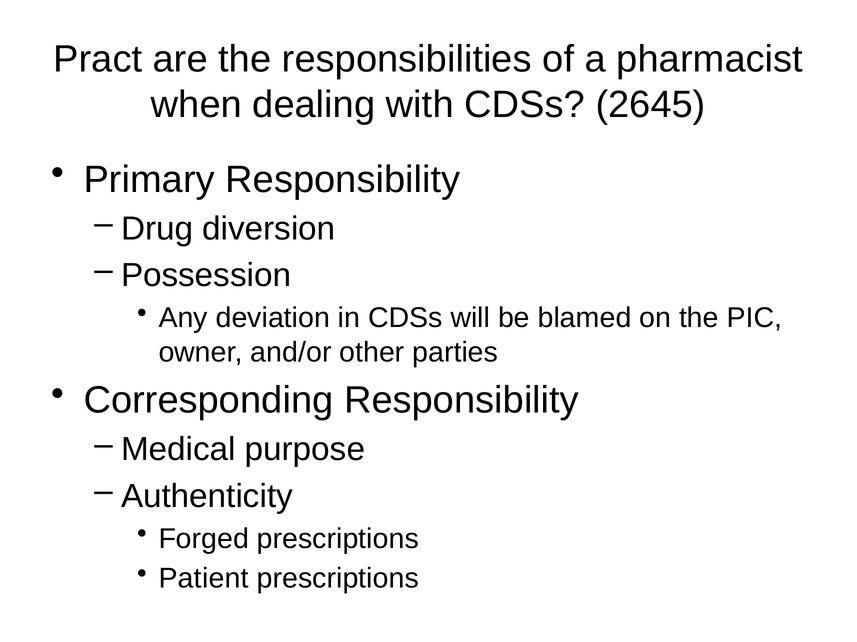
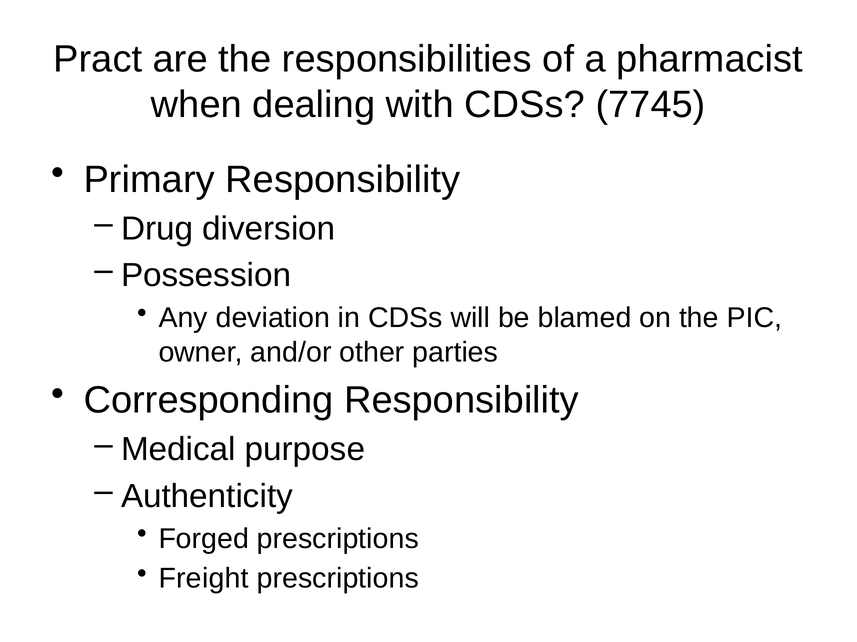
2645: 2645 -> 7745
Patient: Patient -> Freight
